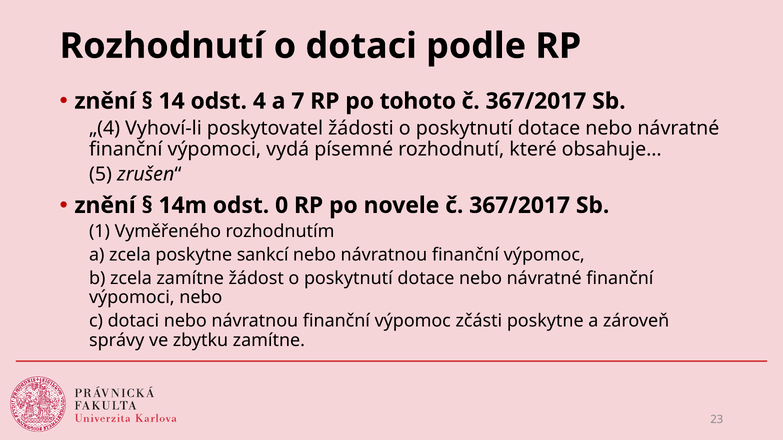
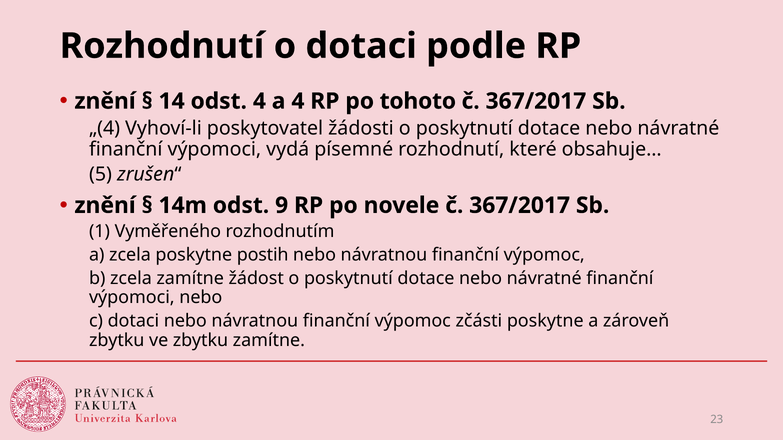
a 7: 7 -> 4
0: 0 -> 9
sankcí: sankcí -> postih
správy at (117, 341): správy -> zbytku
